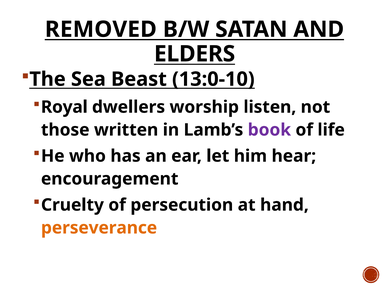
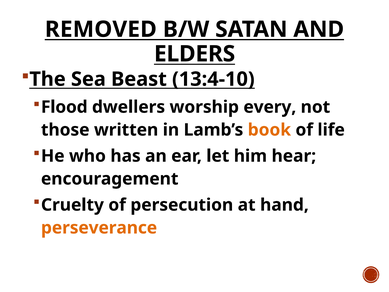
13:0-10: 13:0-10 -> 13:4-10
Royal: Royal -> Flood
listen: listen -> every
book colour: purple -> orange
